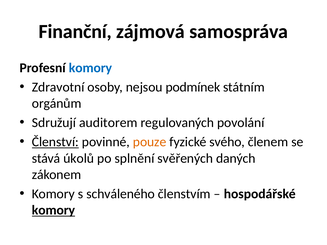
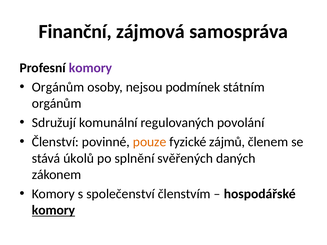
komory at (91, 68) colour: blue -> purple
Zdravotní at (58, 87): Zdravotní -> Orgánům
auditorem: auditorem -> komunální
Členství underline: present -> none
svého: svého -> zájmů
schváleného: schváleného -> společenství
